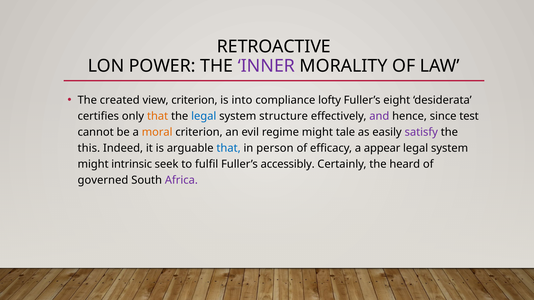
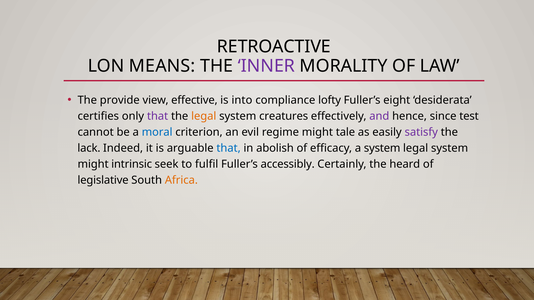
POWER: POWER -> MEANS
created: created -> provide
view criterion: criterion -> effective
that at (158, 116) colour: orange -> purple
legal at (204, 116) colour: blue -> orange
structure: structure -> creatures
moral colour: orange -> blue
this: this -> lack
person: person -> abolish
a appear: appear -> system
governed: governed -> legislative
Africa colour: purple -> orange
